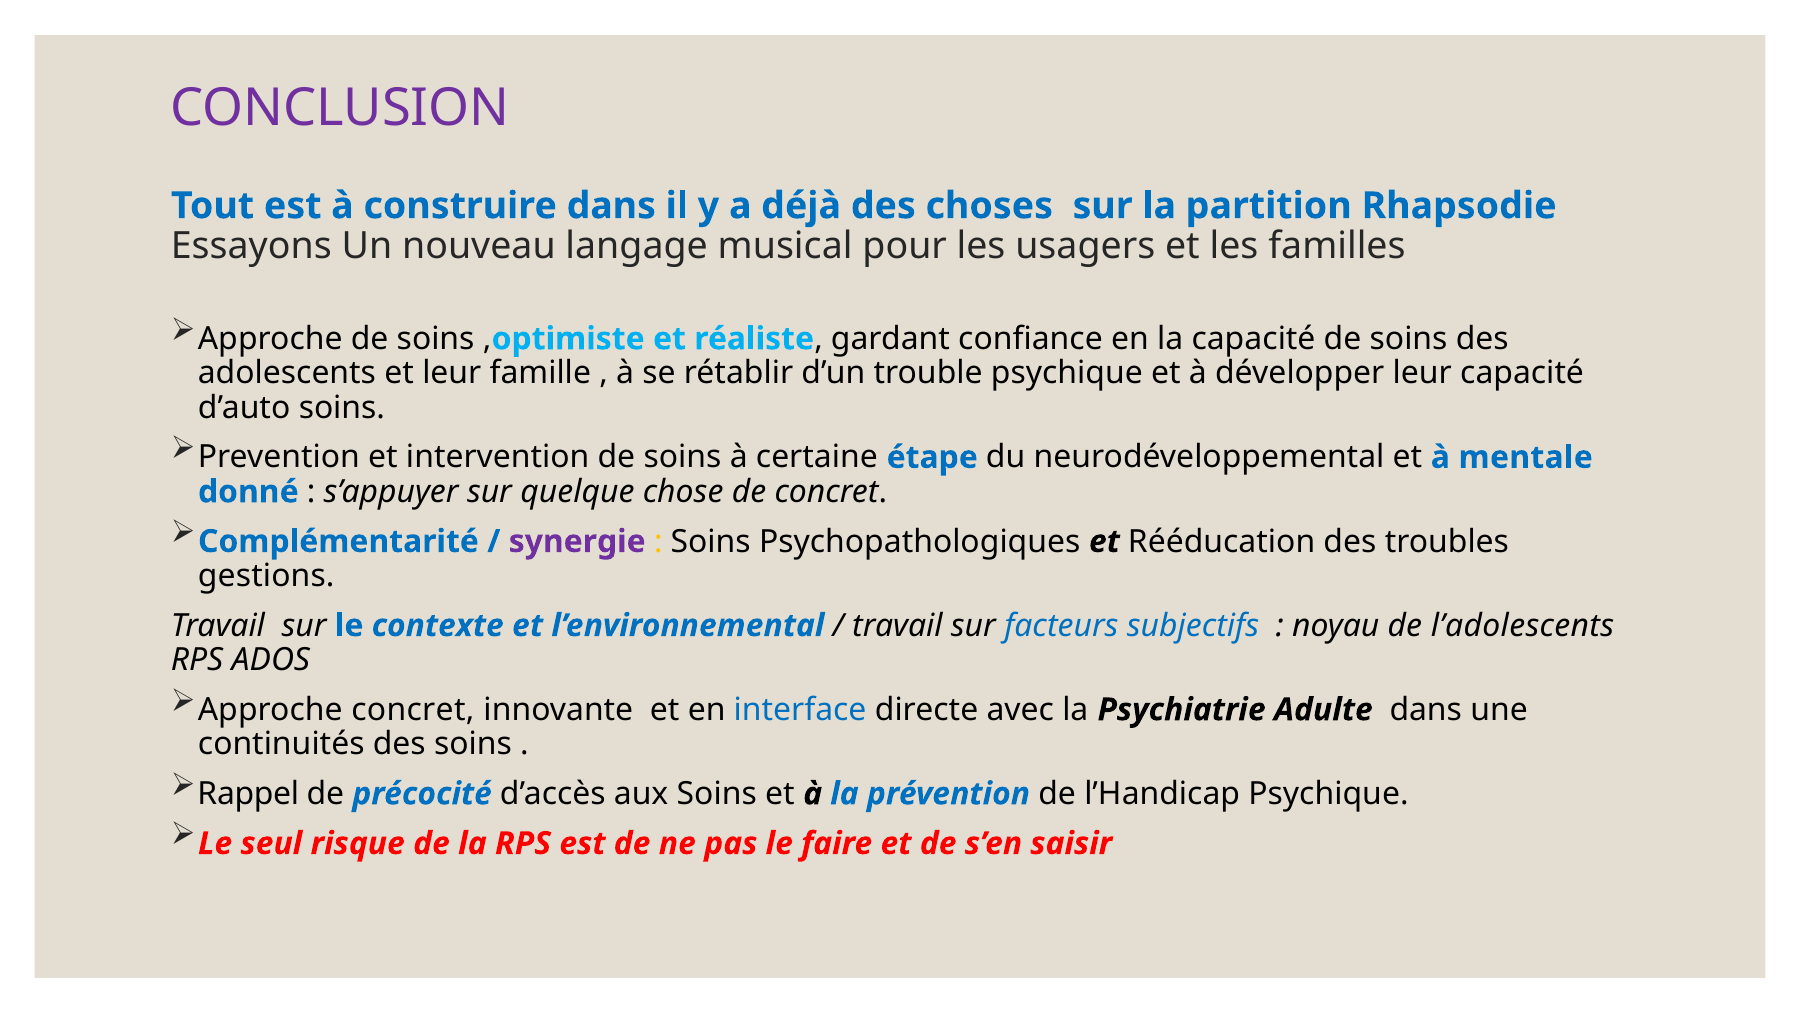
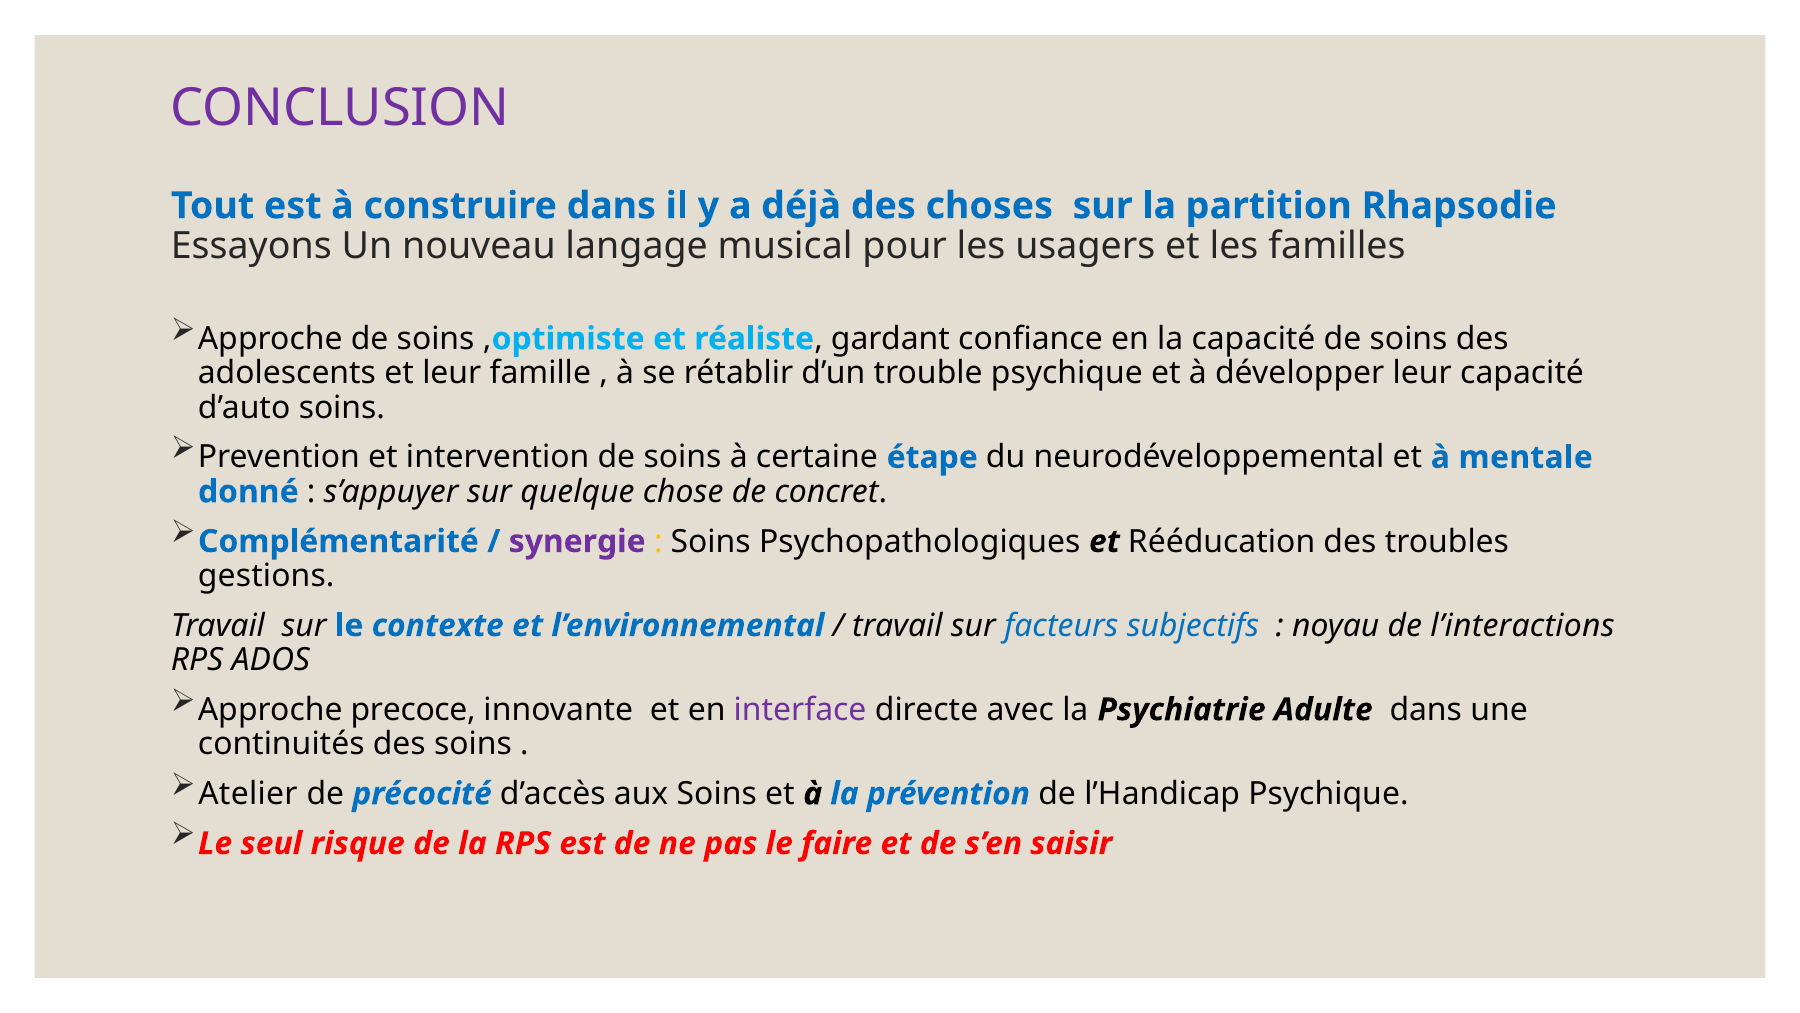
l’adolescents: l’adolescents -> l’interactions
Approche concret: concret -> precoce
interface colour: blue -> purple
Rappel: Rappel -> Atelier
